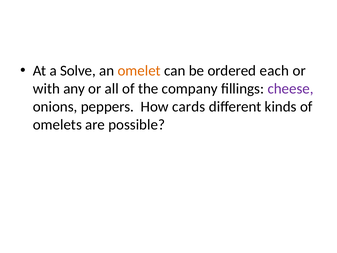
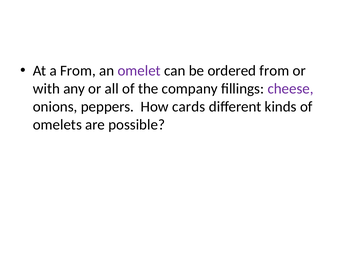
a Solve: Solve -> From
omelet colour: orange -> purple
ordered each: each -> from
